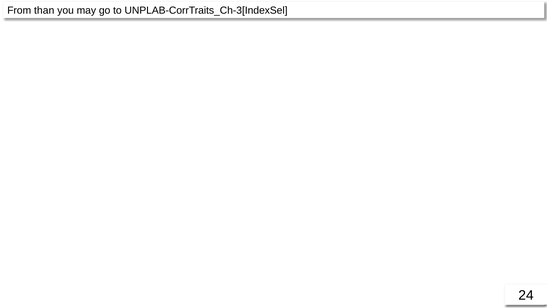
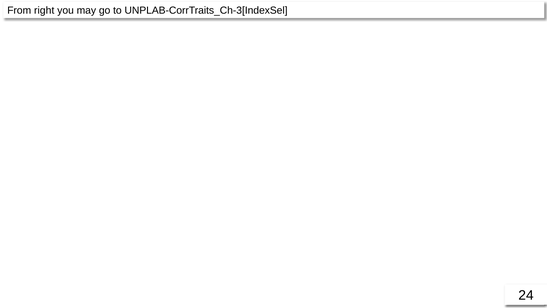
than: than -> right
